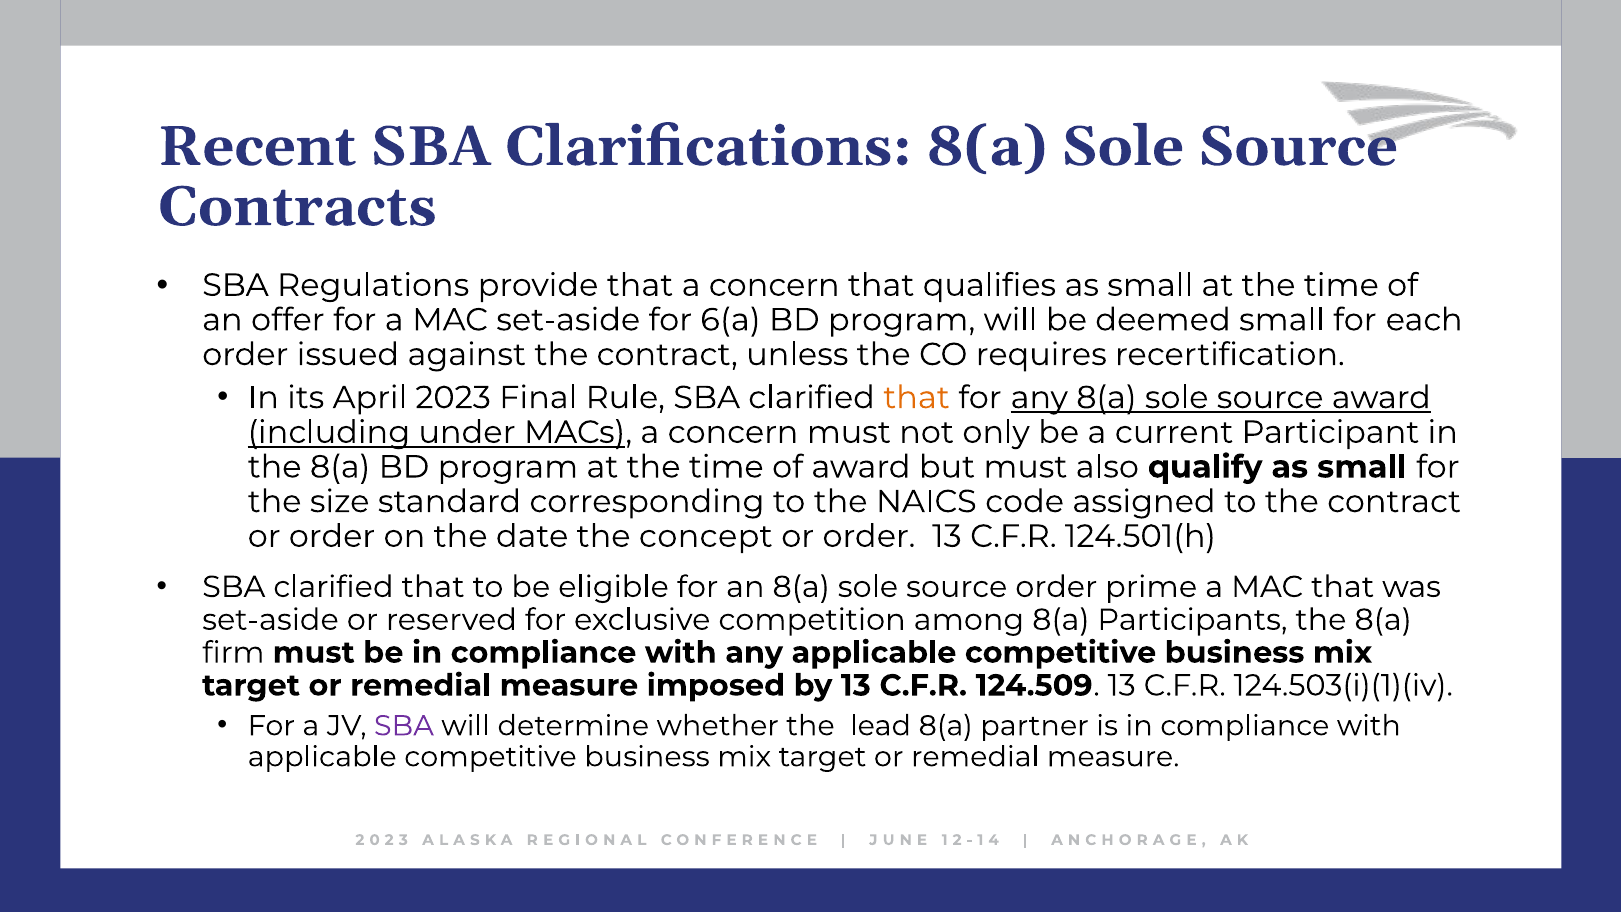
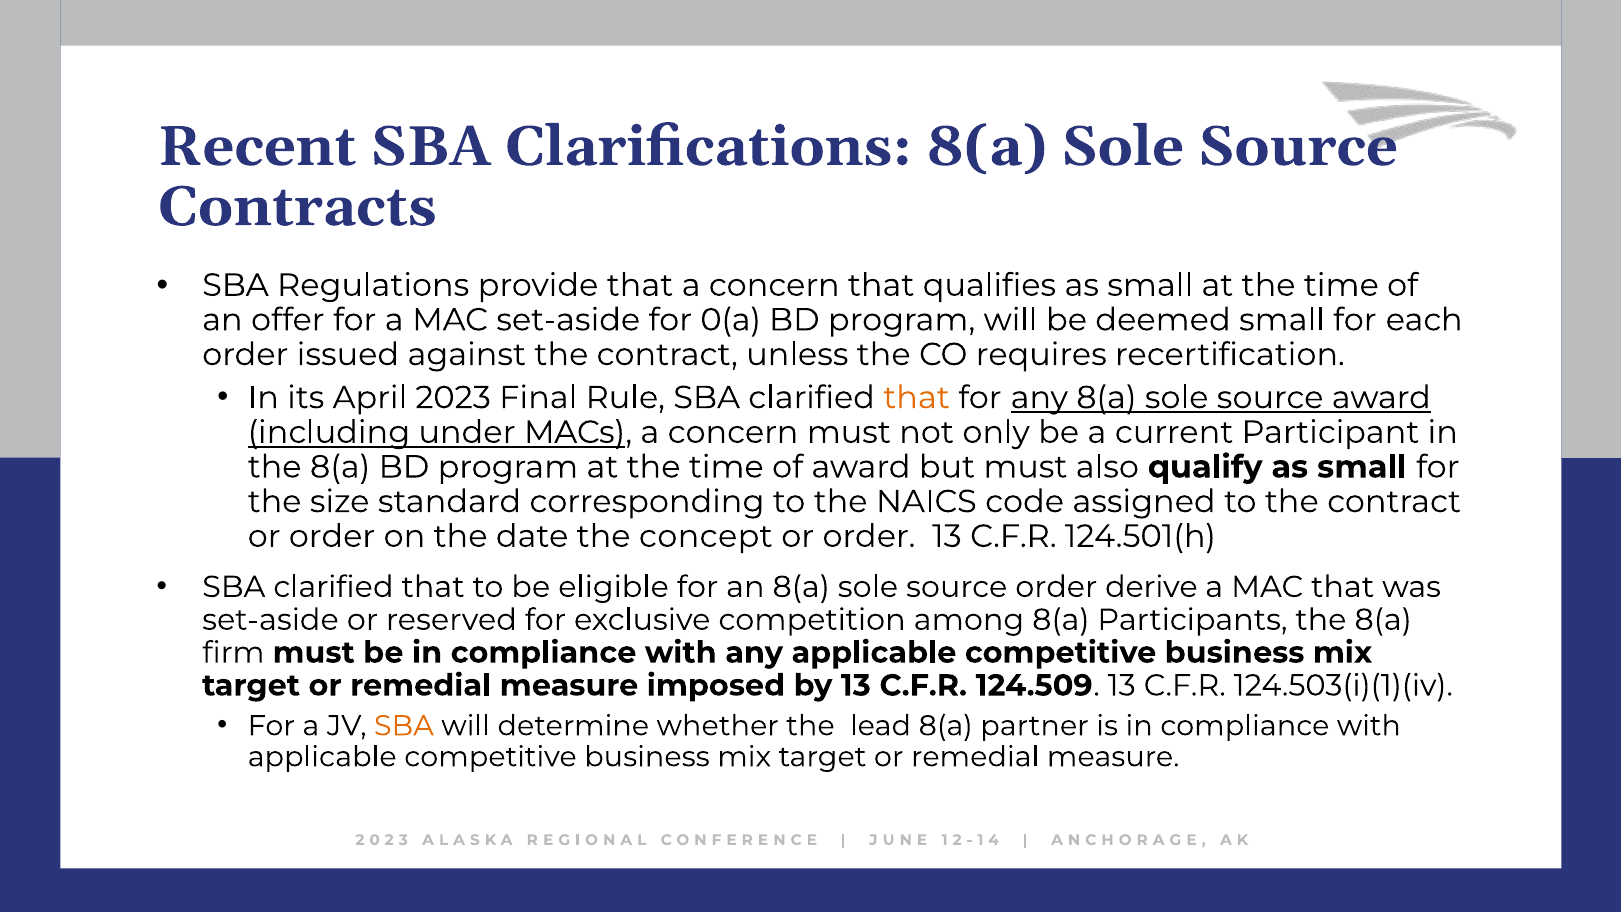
6(a: 6(a -> 0(a
prime: prime -> derive
SBA at (404, 726) colour: purple -> orange
